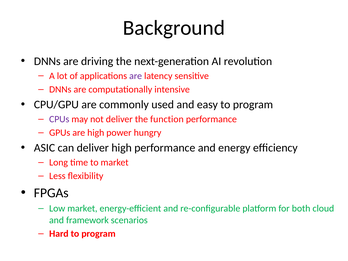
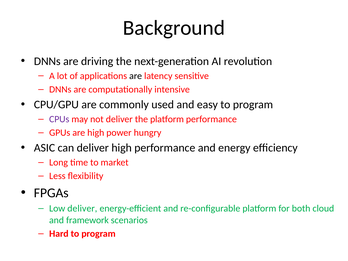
are at (136, 76) colour: purple -> black
the function: function -> platform
Low market: market -> deliver
